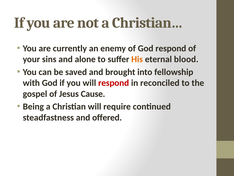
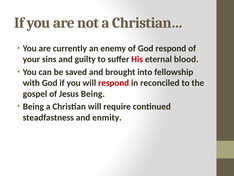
alone: alone -> guilty
His colour: orange -> red
Jesus Cause: Cause -> Being
offered: offered -> enmity
